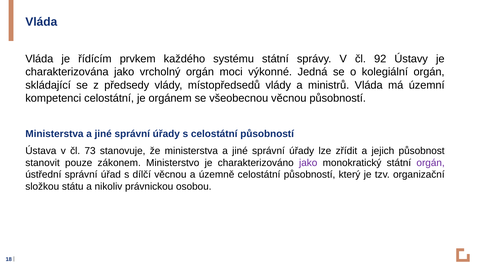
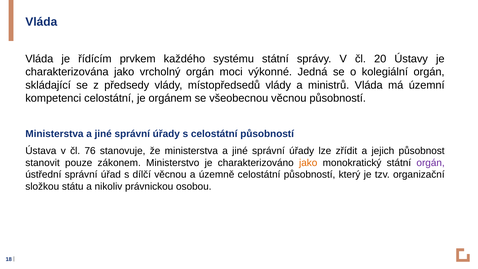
92: 92 -> 20
73: 73 -> 76
jako at (308, 163) colour: purple -> orange
